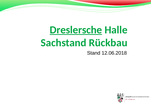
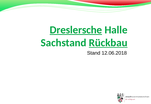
Rückbau underline: none -> present
